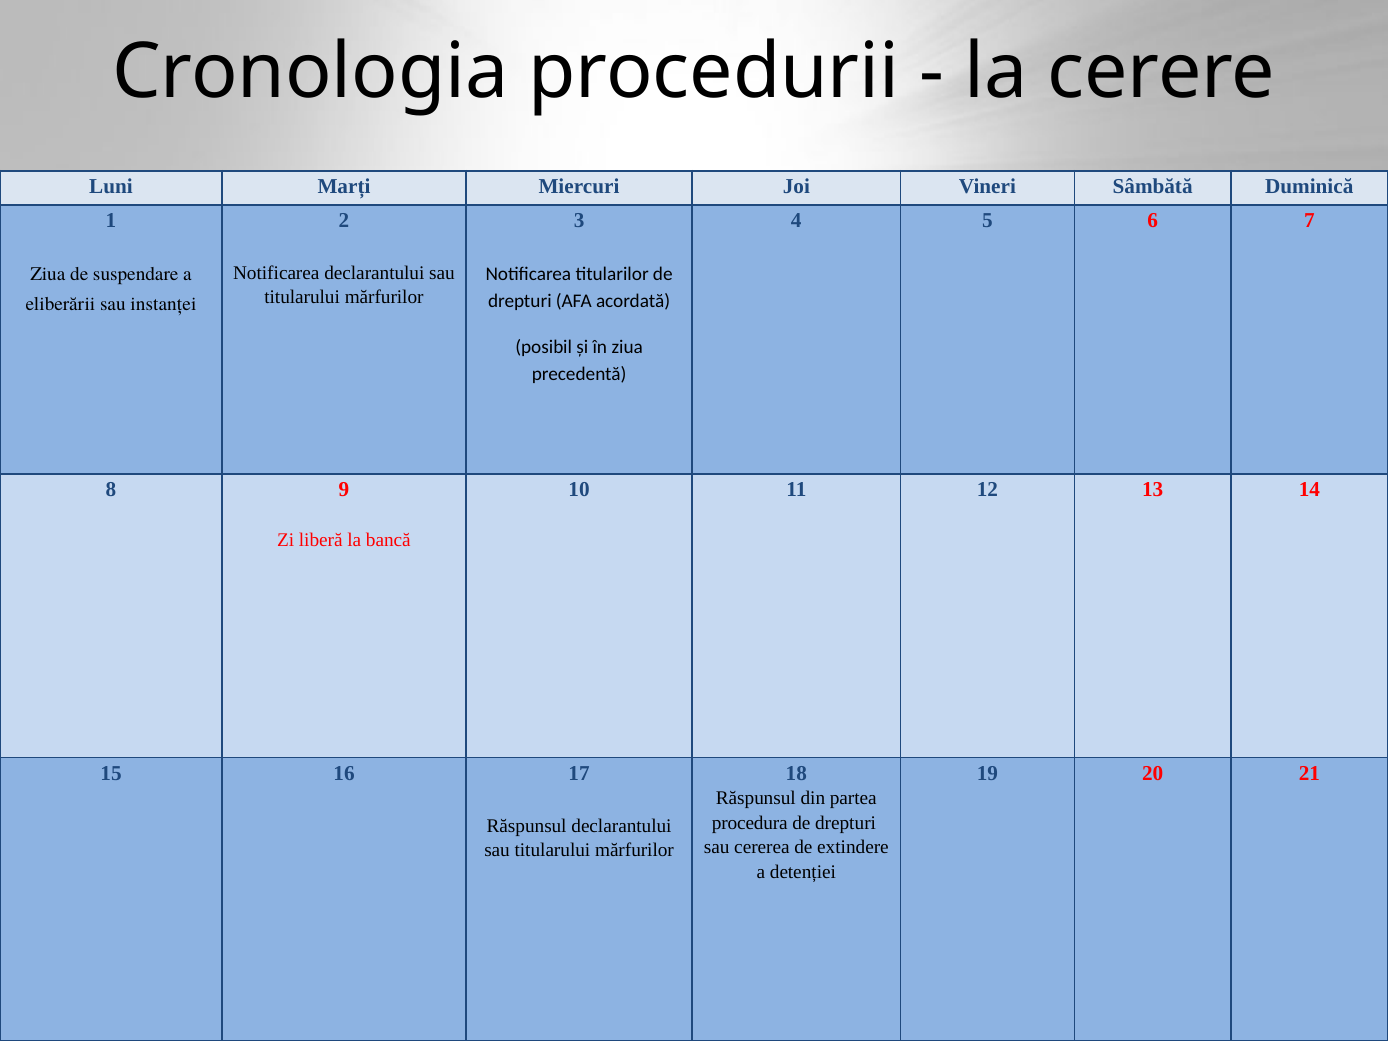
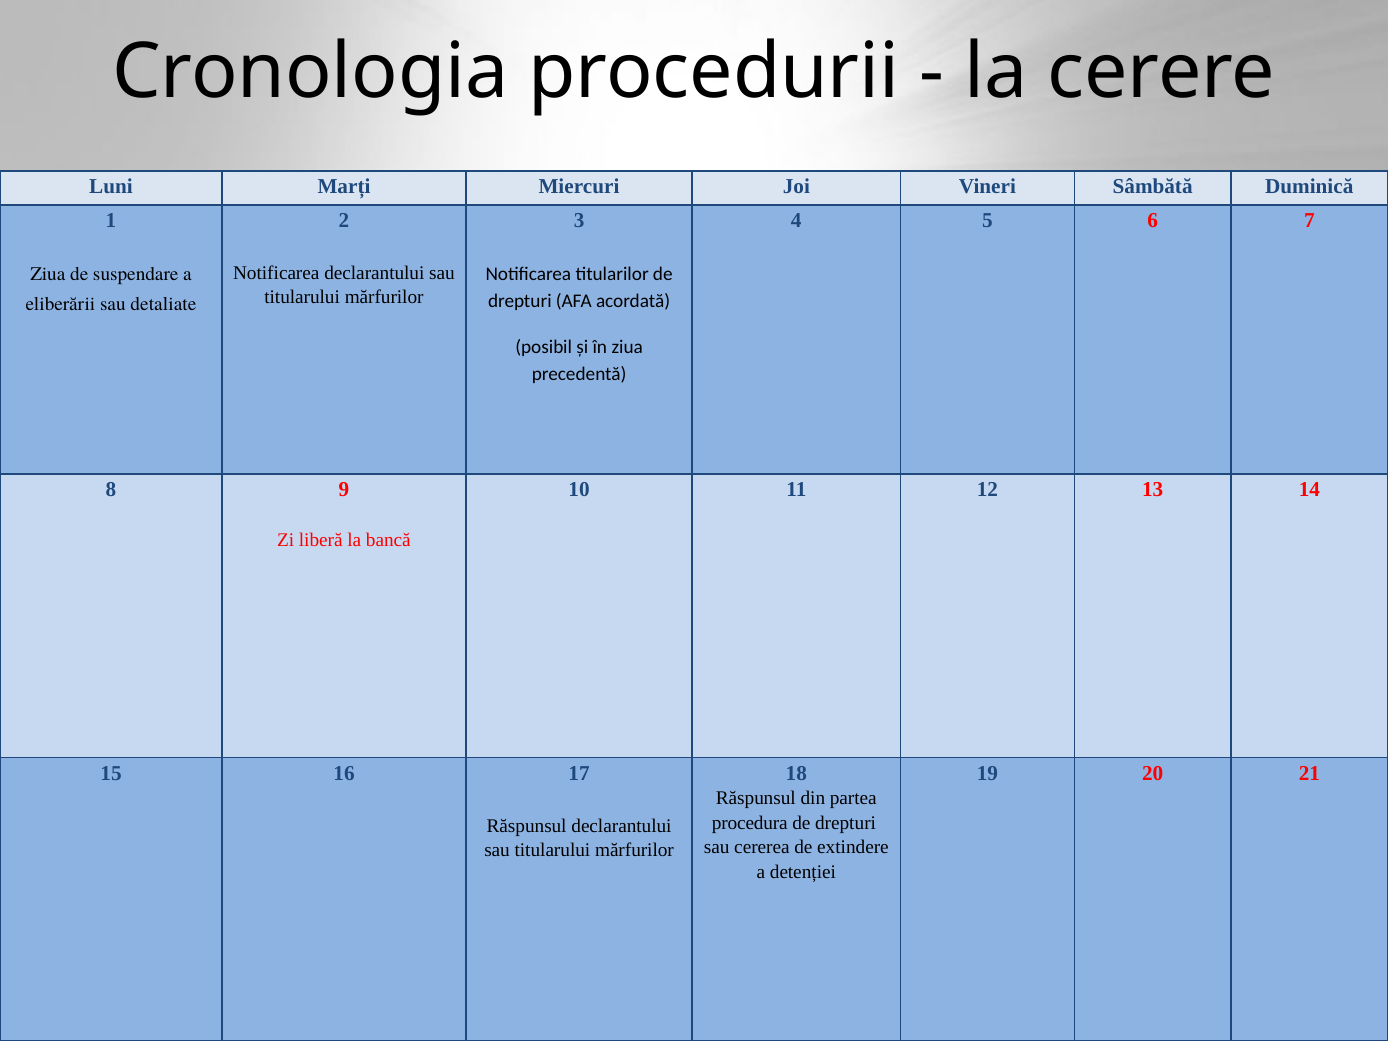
instanței: instanței -> detaliate
